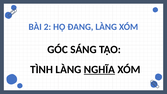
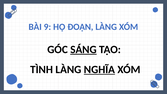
2: 2 -> 9
ĐANG: ĐANG -> ĐOẠN
SÁNG underline: none -> present
